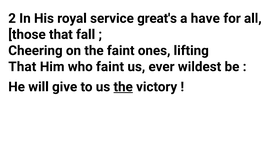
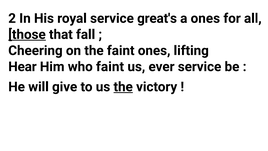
a have: have -> ones
those underline: none -> present
That at (22, 67): That -> Hear
ever wildest: wildest -> service
